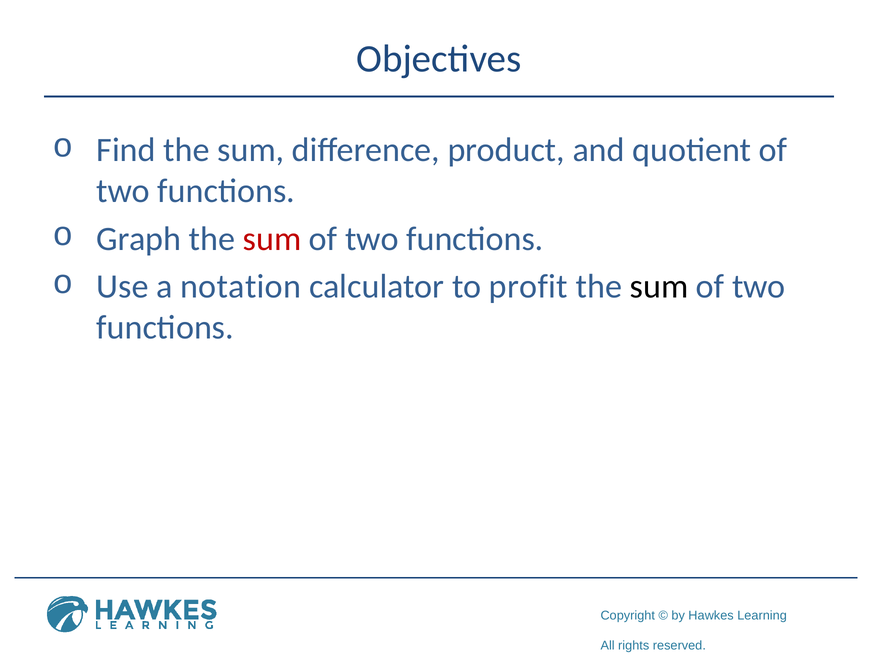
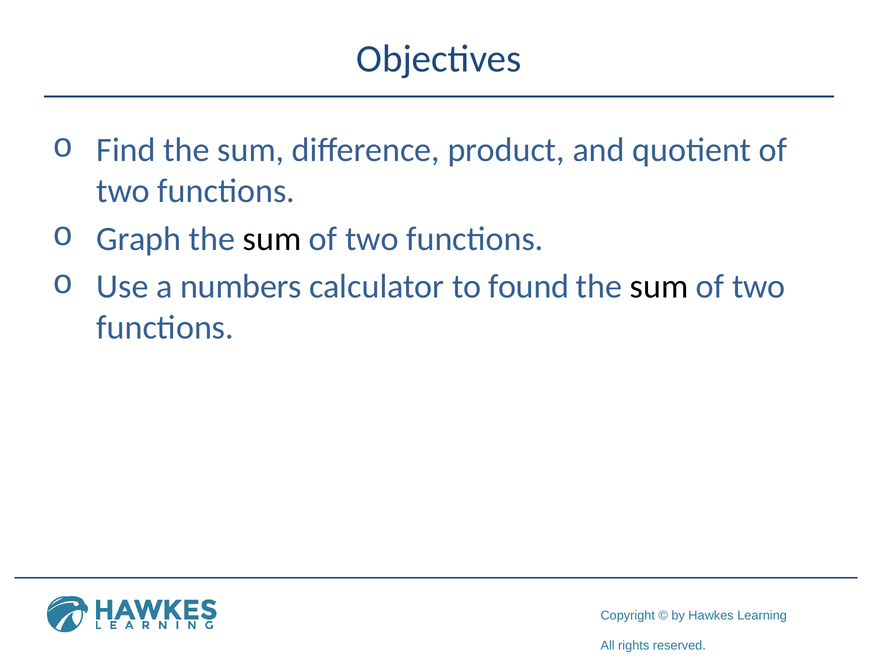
sum at (272, 239) colour: red -> black
notation: notation -> numbers
profit: profit -> found
